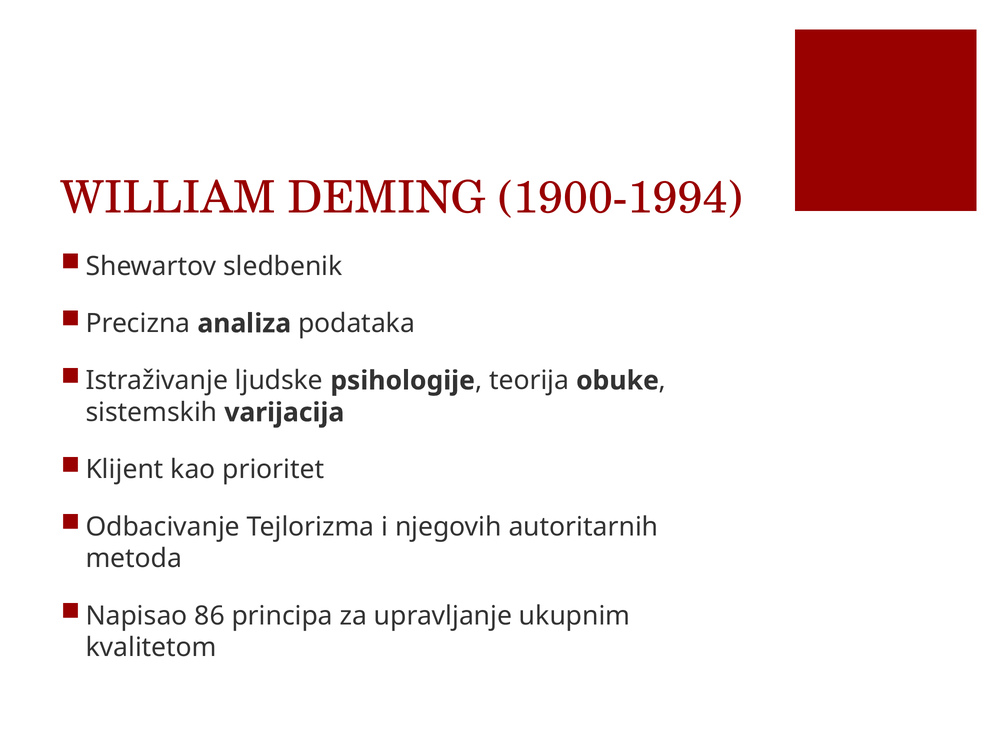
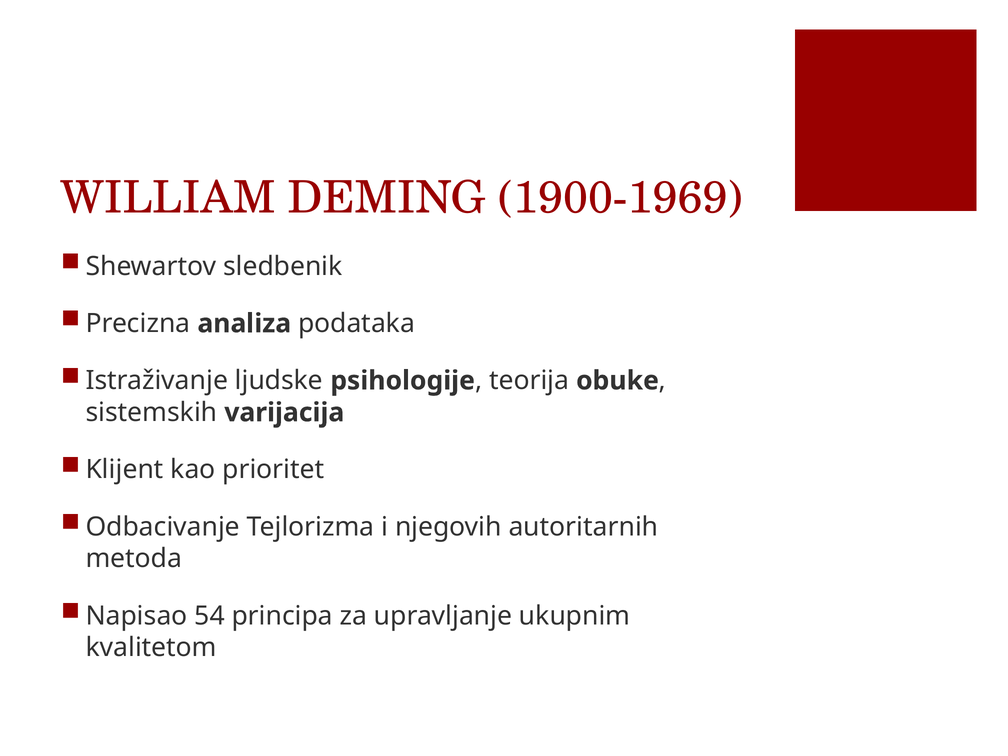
1900-1994: 1900-1994 -> 1900-1969
86: 86 -> 54
